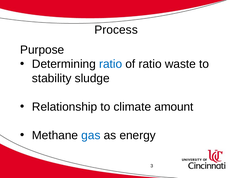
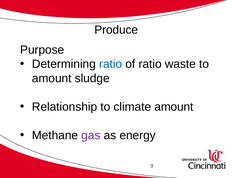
Process: Process -> Produce
stability at (52, 78): stability -> amount
gas colour: blue -> purple
